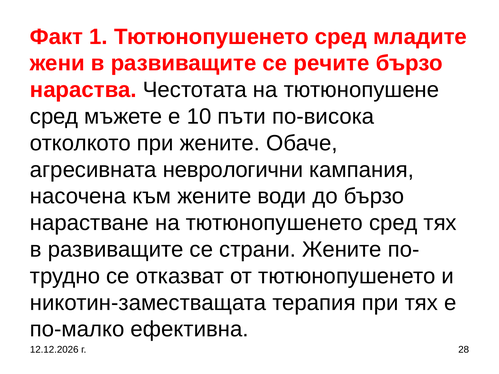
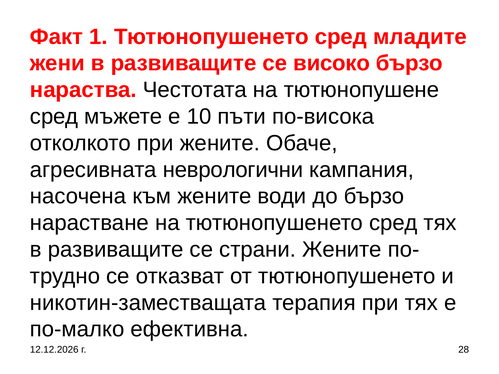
речите: речите -> високо
